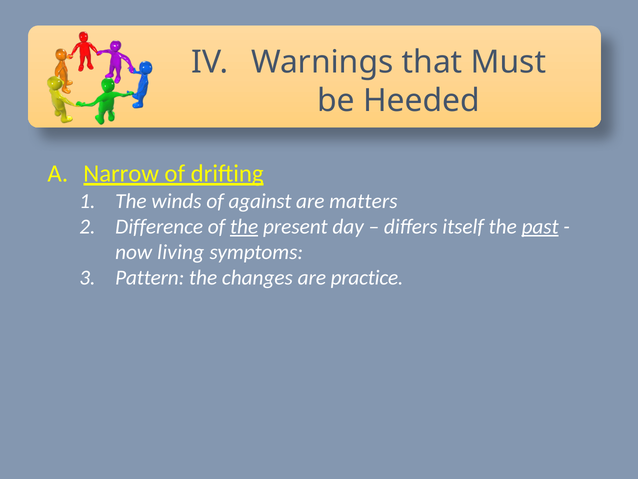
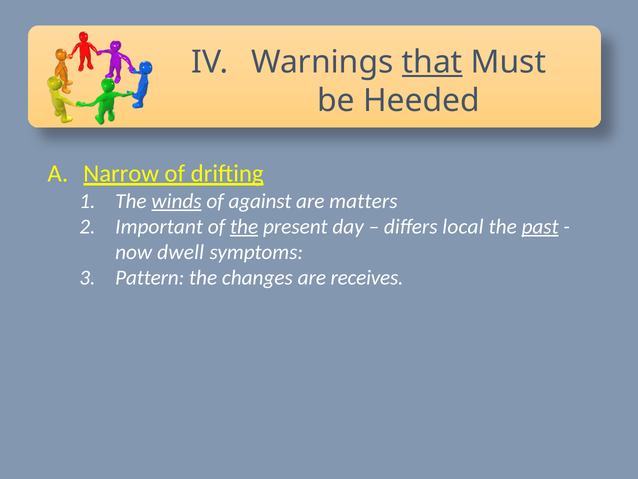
that underline: none -> present
winds underline: none -> present
Difference: Difference -> Important
itself: itself -> local
living: living -> dwell
practice: practice -> receives
